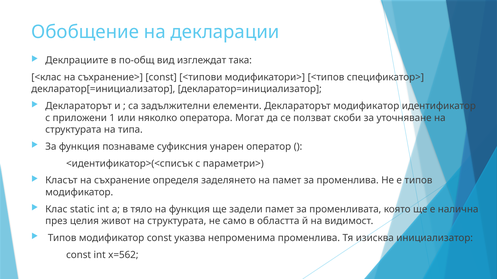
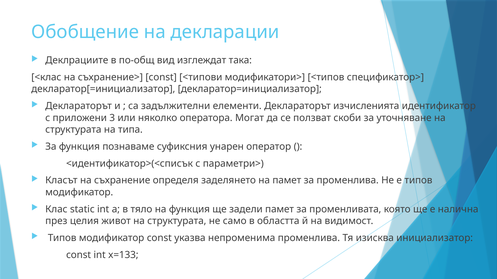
Деклараторът модификатор: модификатор -> изчисленията
1: 1 -> 3
x=562: x=562 -> x=133
